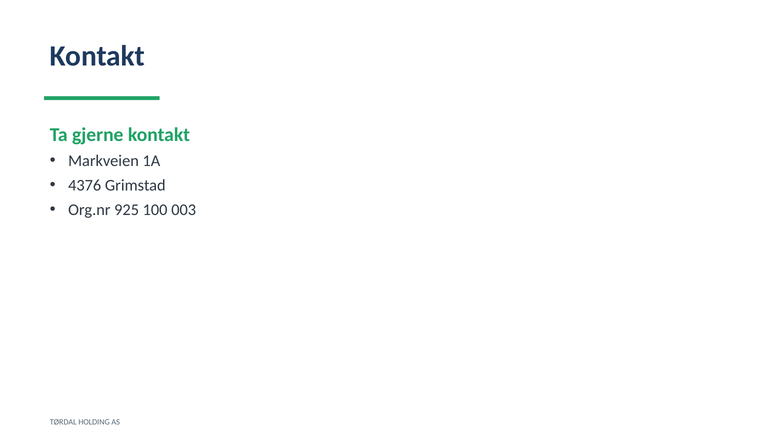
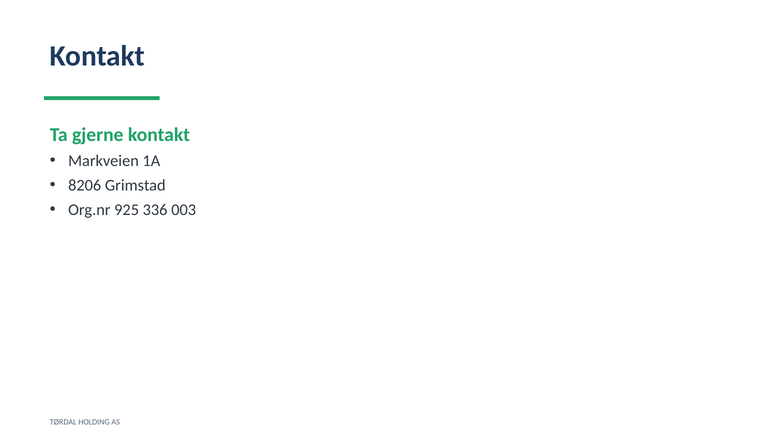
4376: 4376 -> 8206
100: 100 -> 336
